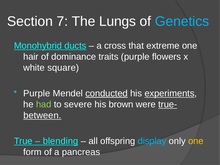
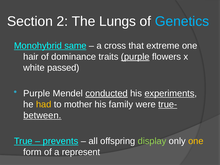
7: 7 -> 2
ducts: ducts -> same
purple at (135, 57) underline: none -> present
square: square -> passed
had colour: light green -> yellow
severe: severe -> mother
brown: brown -> family
blending: blending -> prevents
display colour: light blue -> light green
pancreas: pancreas -> represent
